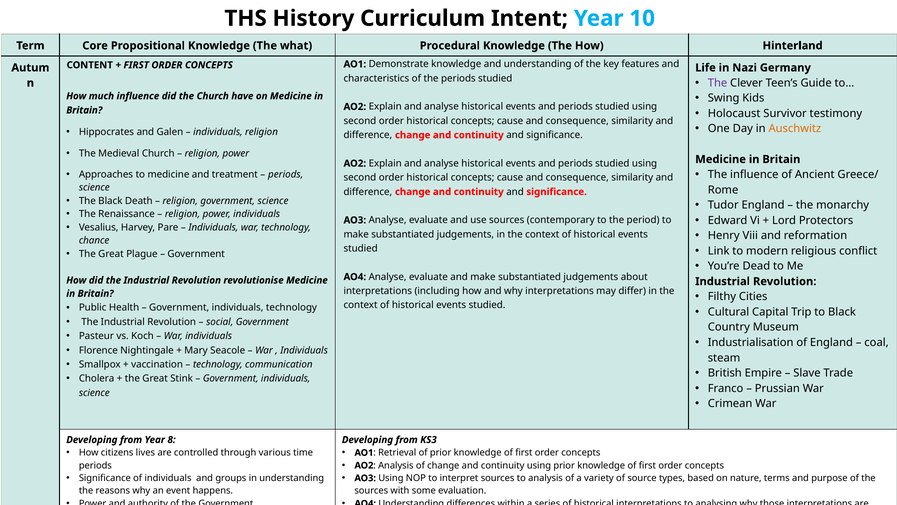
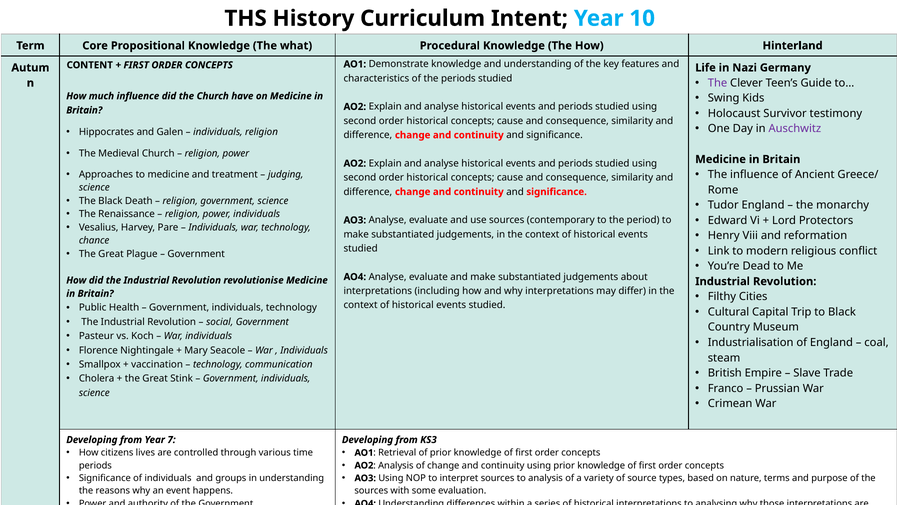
Auschwitz colour: orange -> purple
periods at (286, 174): periods -> judging
8: 8 -> 7
